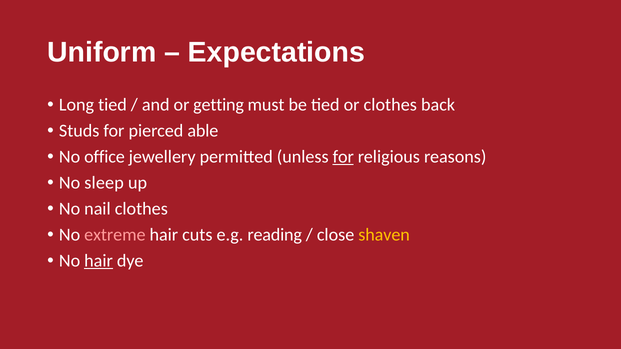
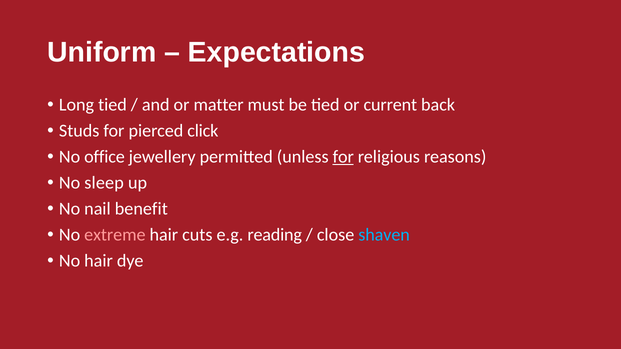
getting: getting -> matter
or clothes: clothes -> current
able: able -> click
nail clothes: clothes -> benefit
shaven colour: yellow -> light blue
hair at (99, 261) underline: present -> none
